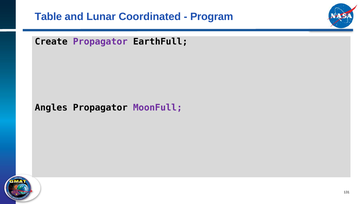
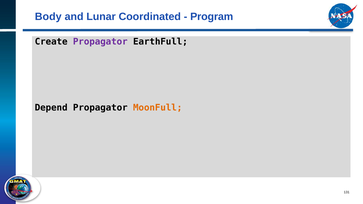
Table: Table -> Body
Angles: Angles -> Depend
MoonFull colour: purple -> orange
